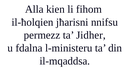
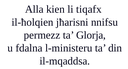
fihom: fihom -> tiqafx
Jidher: Jidher -> Glorja
